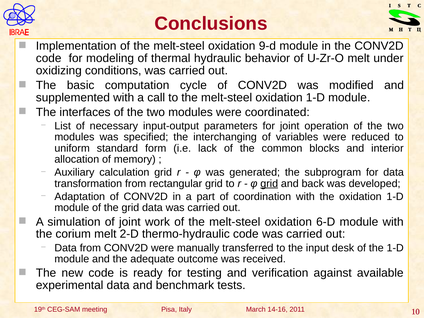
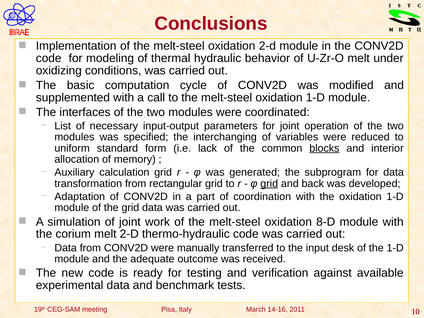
oxidation 9-d: 9-d -> 2-d
blocks underline: none -> present
6-D: 6-D -> 8-D
